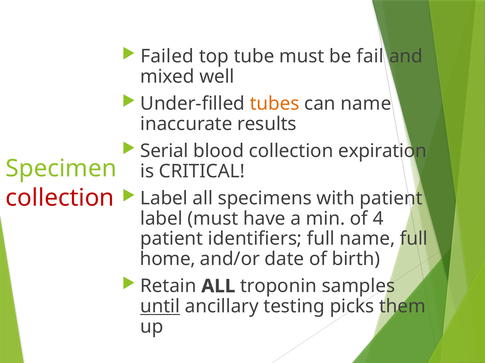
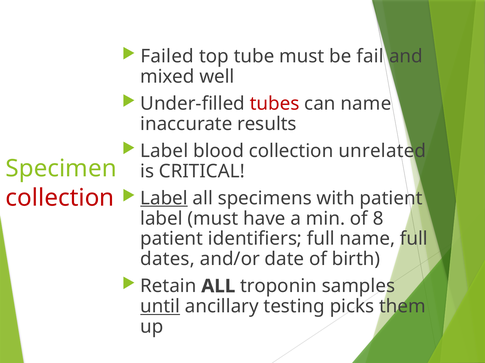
tubes colour: orange -> red
Serial at (164, 151): Serial -> Label
expiration: expiration -> unrelated
Label at (164, 199) underline: none -> present
4: 4 -> 8
home: home -> dates
